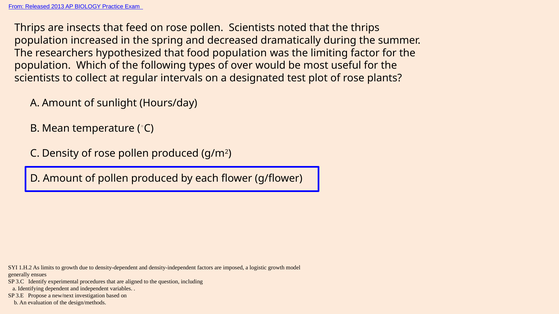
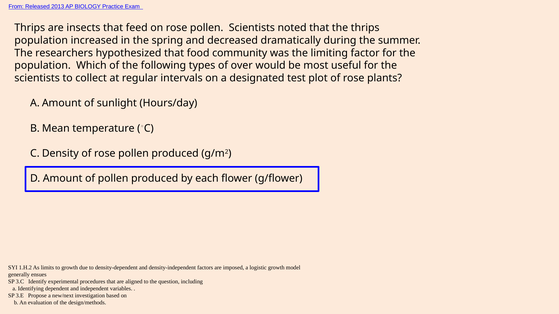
food population: population -> community
